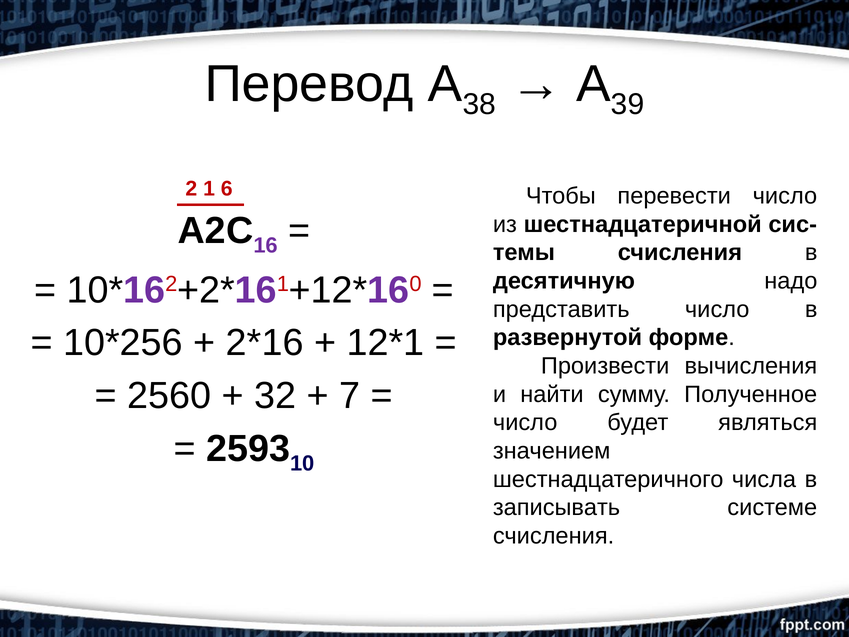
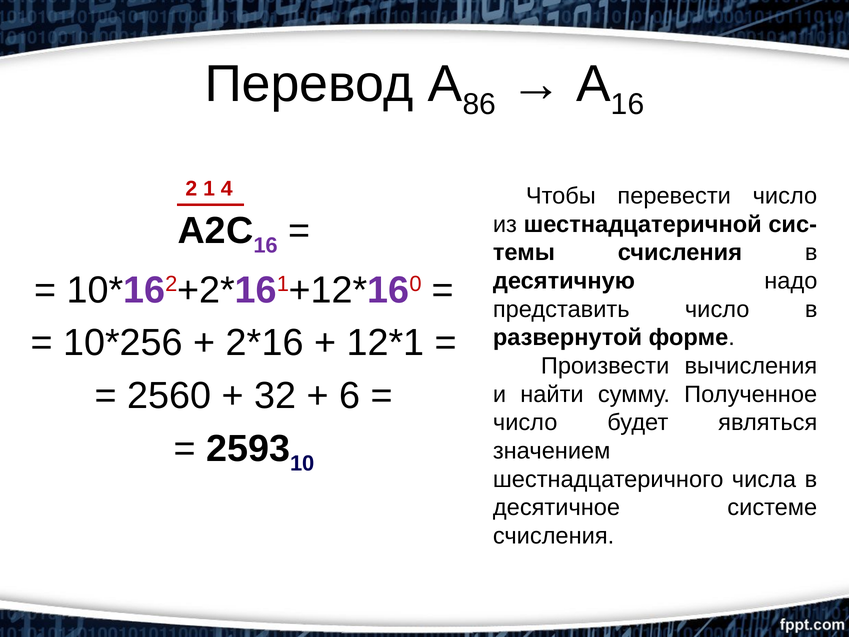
38: 38 -> 86
39 at (628, 104): 39 -> 16
6: 6 -> 4
7: 7 -> 6
записывать: записывать -> десятичное
